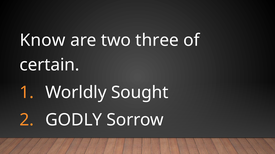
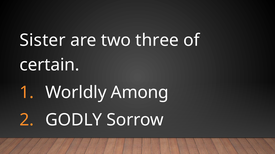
Know: Know -> Sister
Sought: Sought -> Among
